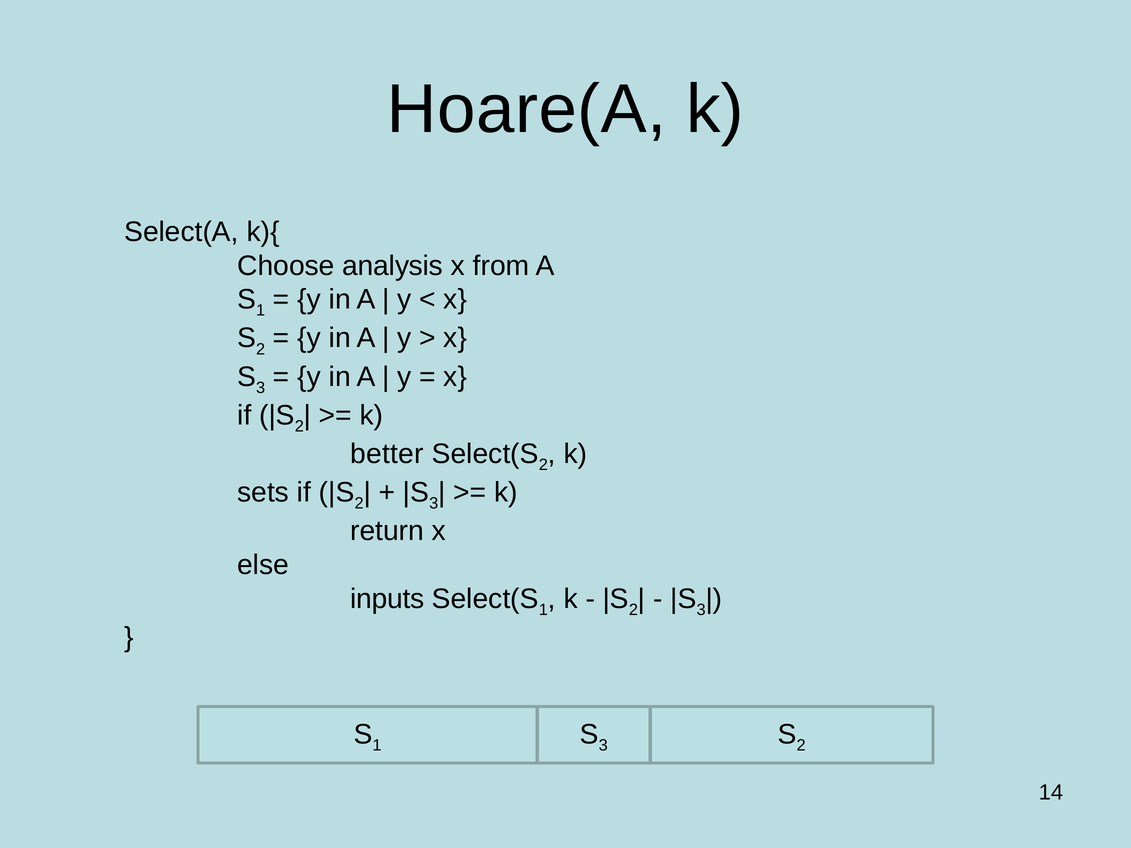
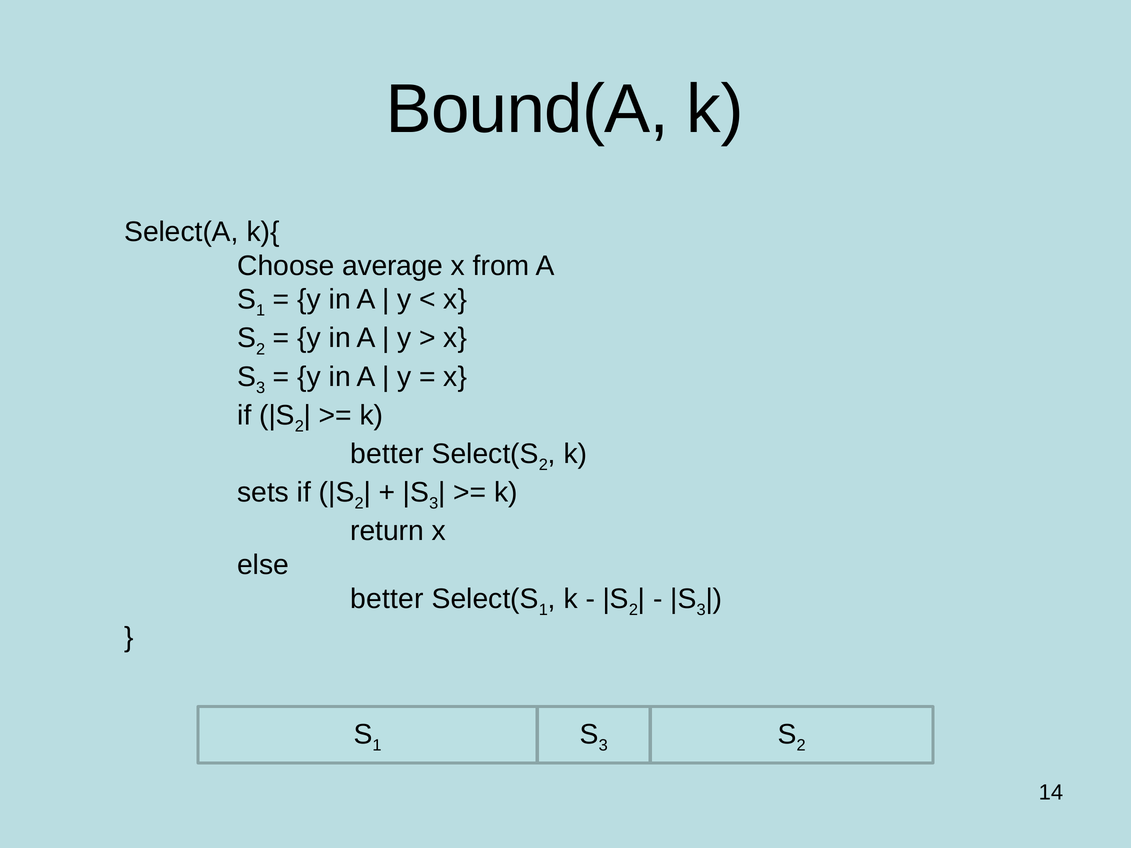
Hoare(A: Hoare(A -> Bound(A
analysis: analysis -> average
inputs at (387, 599): inputs -> better
